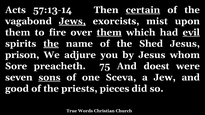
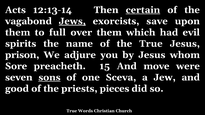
57:13-14: 57:13-14 -> 12:13-14
mist: mist -> save
fire: fire -> full
them at (109, 32) underline: present -> none
evil underline: present -> none
the at (51, 44) underline: present -> none
the Shed: Shed -> True
75: 75 -> 15
doest: doest -> move
